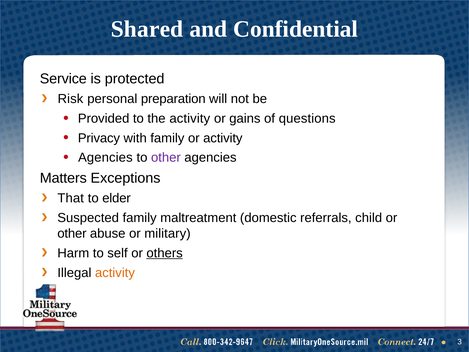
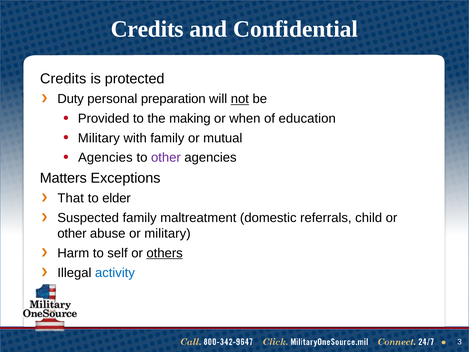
Shared at (147, 29): Shared -> Credits
Service at (63, 79): Service -> Credits
Risk: Risk -> Duty
not underline: none -> present
the activity: activity -> making
gains: gains -> when
questions: questions -> education
Privacy at (99, 138): Privacy -> Military
or activity: activity -> mutual
activity at (115, 273) colour: orange -> blue
